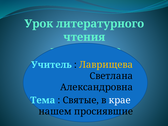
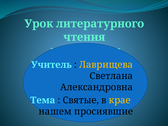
крае colour: white -> yellow
